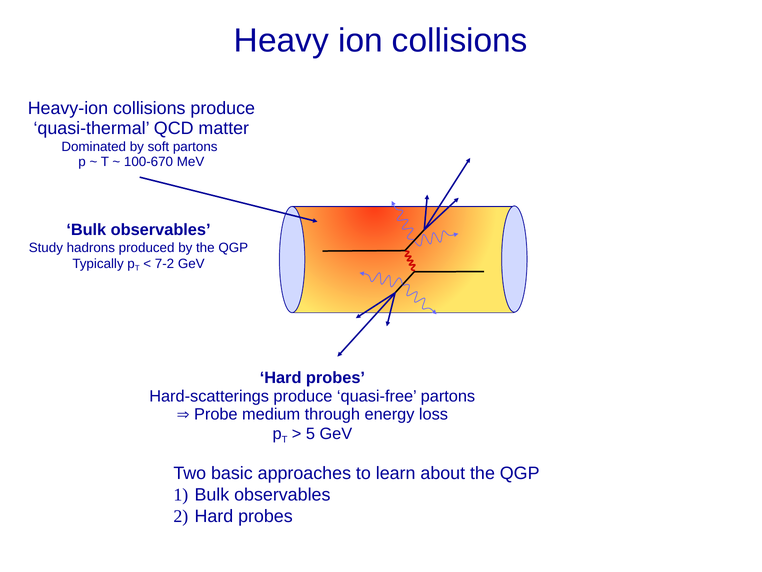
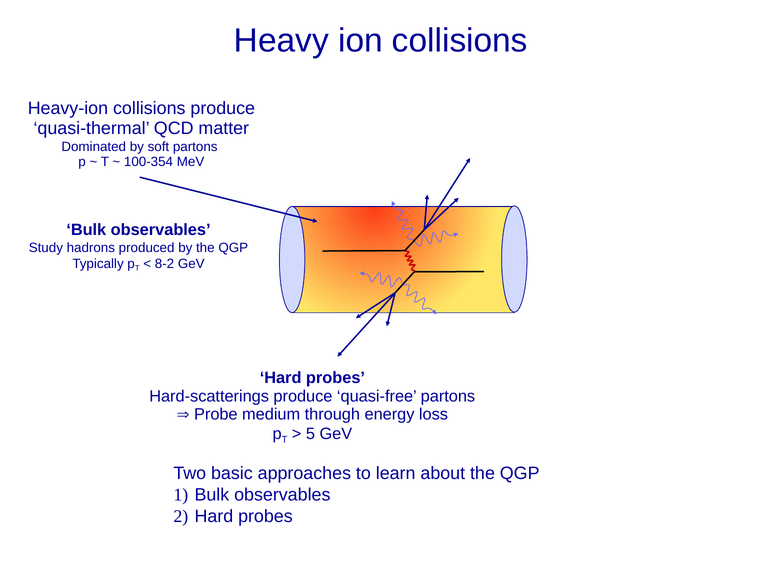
100-670: 100-670 -> 100-354
7-2: 7-2 -> 8-2
